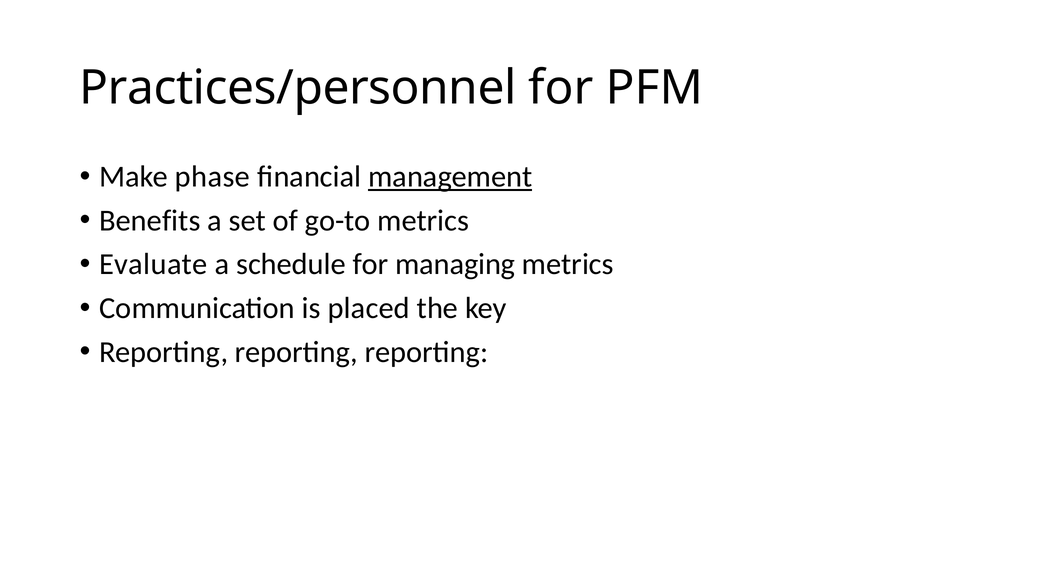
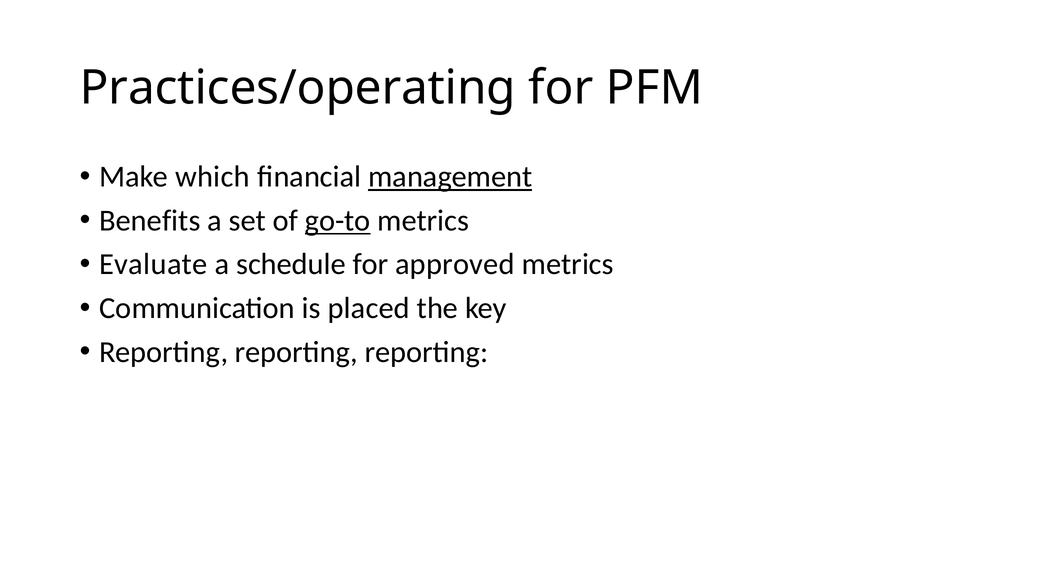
Practices/personnel: Practices/personnel -> Practices/operating
phase: phase -> which
go-to underline: none -> present
managing: managing -> approved
